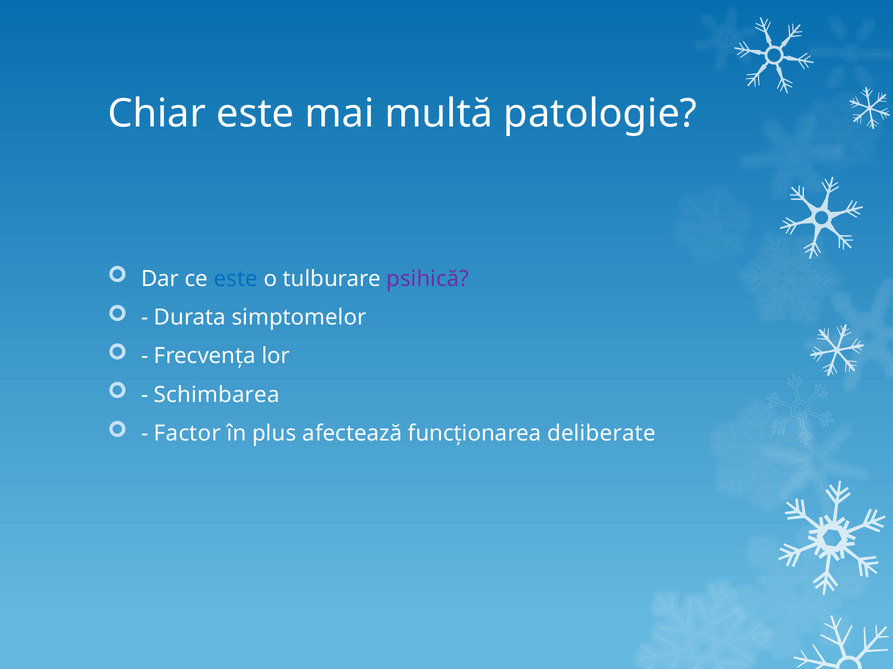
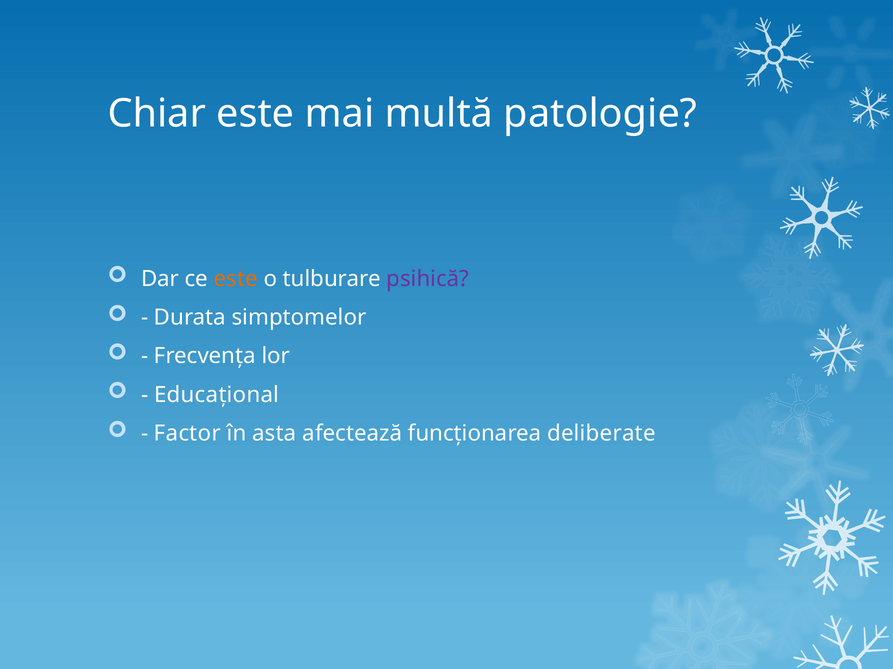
este at (236, 279) colour: blue -> orange
Schimbarea: Schimbarea -> Educațional
plus: plus -> asta
